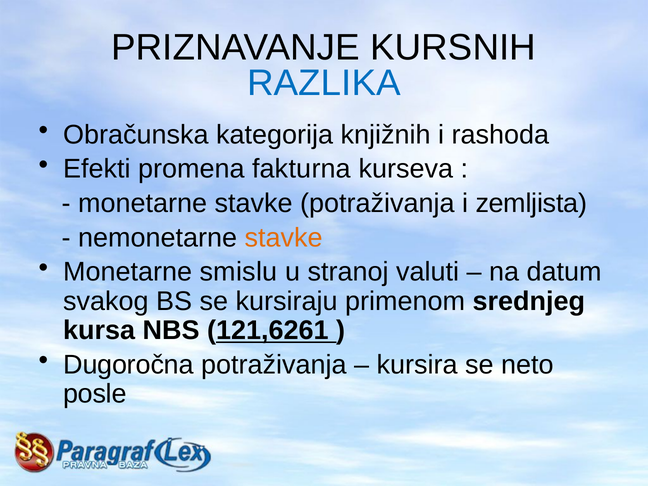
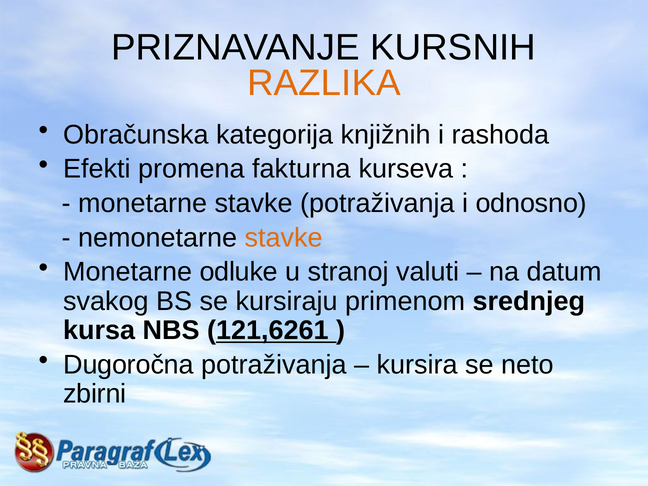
RAZLIKA colour: blue -> orange
zemljista: zemljista -> odnosno
smislu: smislu -> odluke
posle: posle -> zbirni
